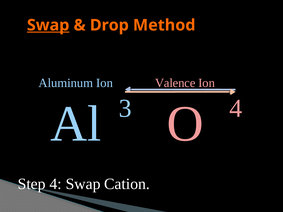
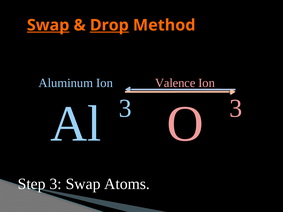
Drop underline: none -> present
3 4: 4 -> 3
Step 4: 4 -> 3
Cation: Cation -> Atoms
